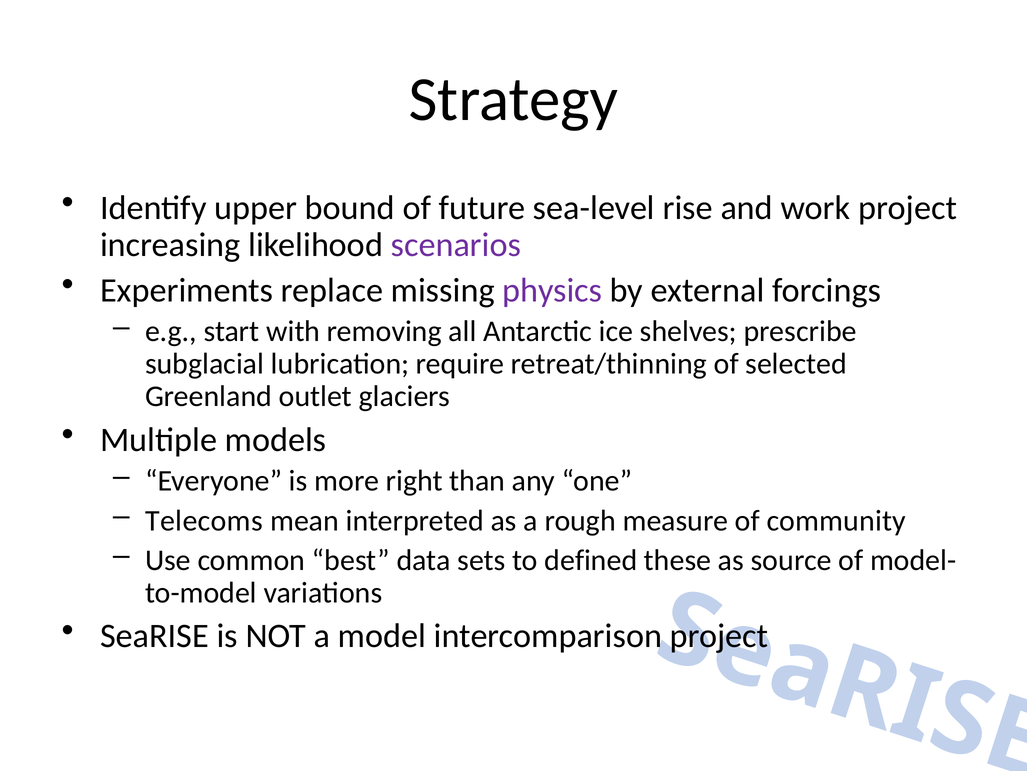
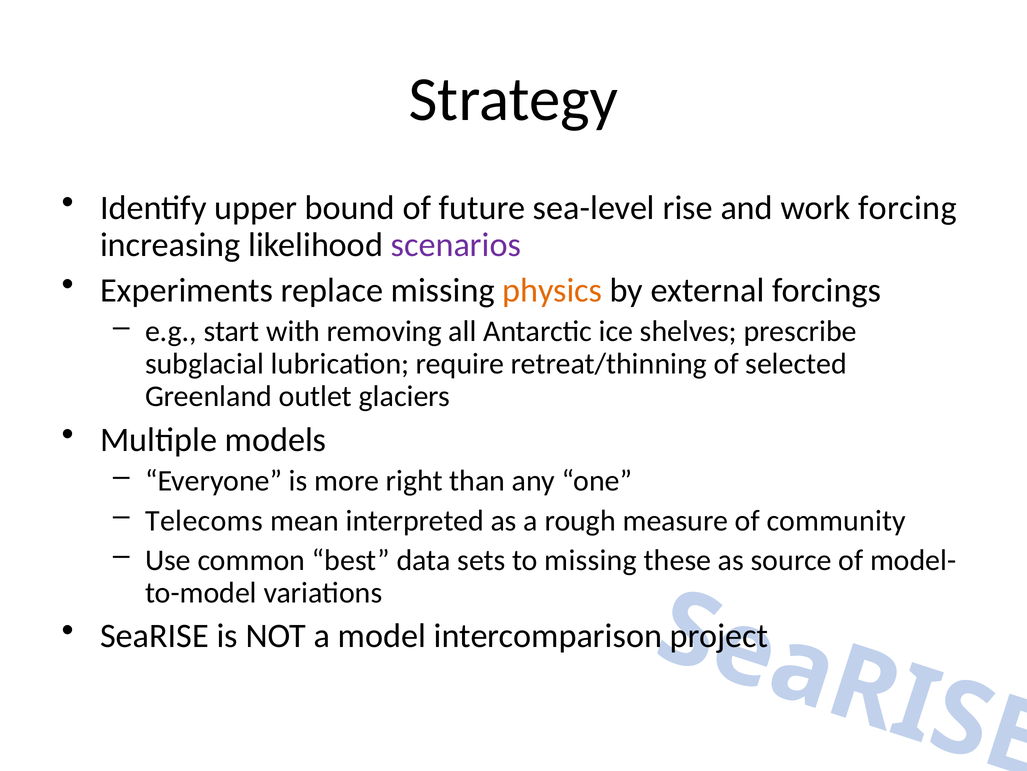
work project: project -> forcing
physics colour: purple -> orange
to defined: defined -> missing
